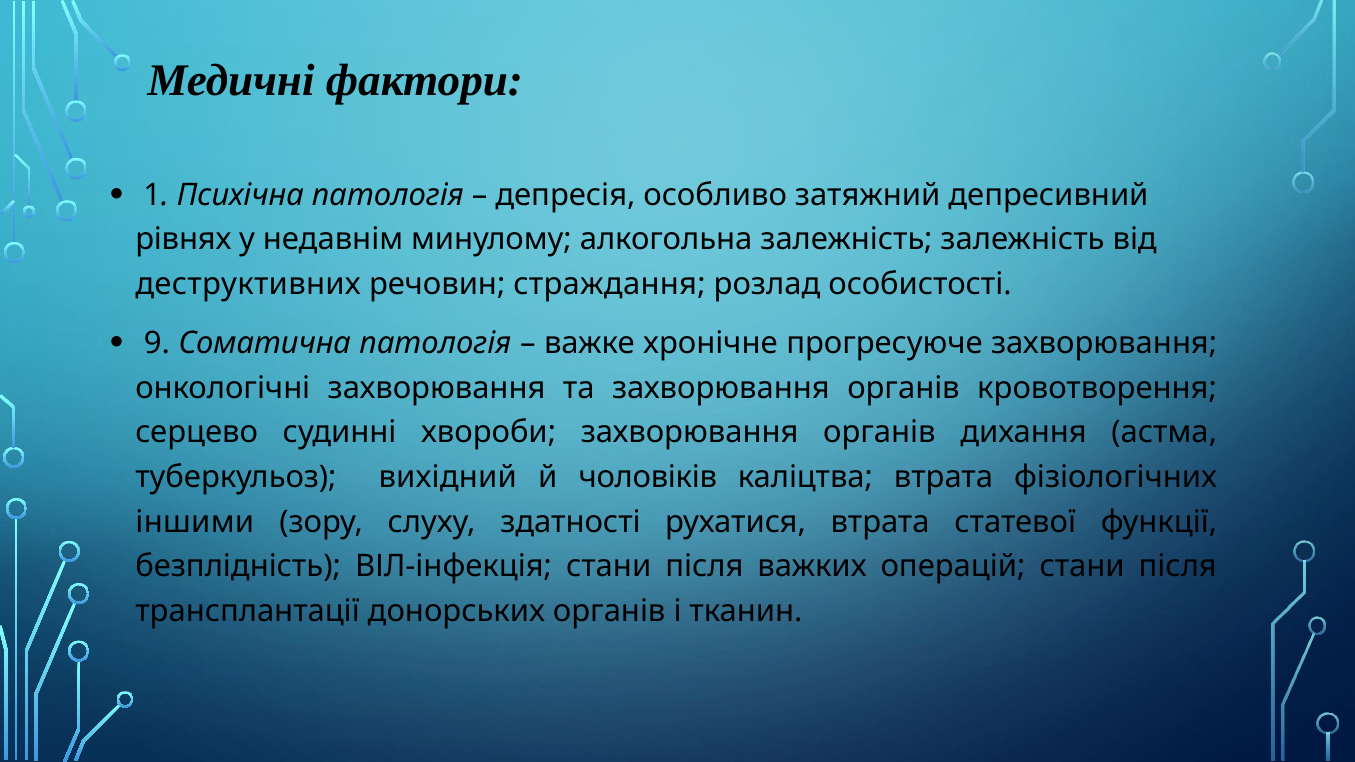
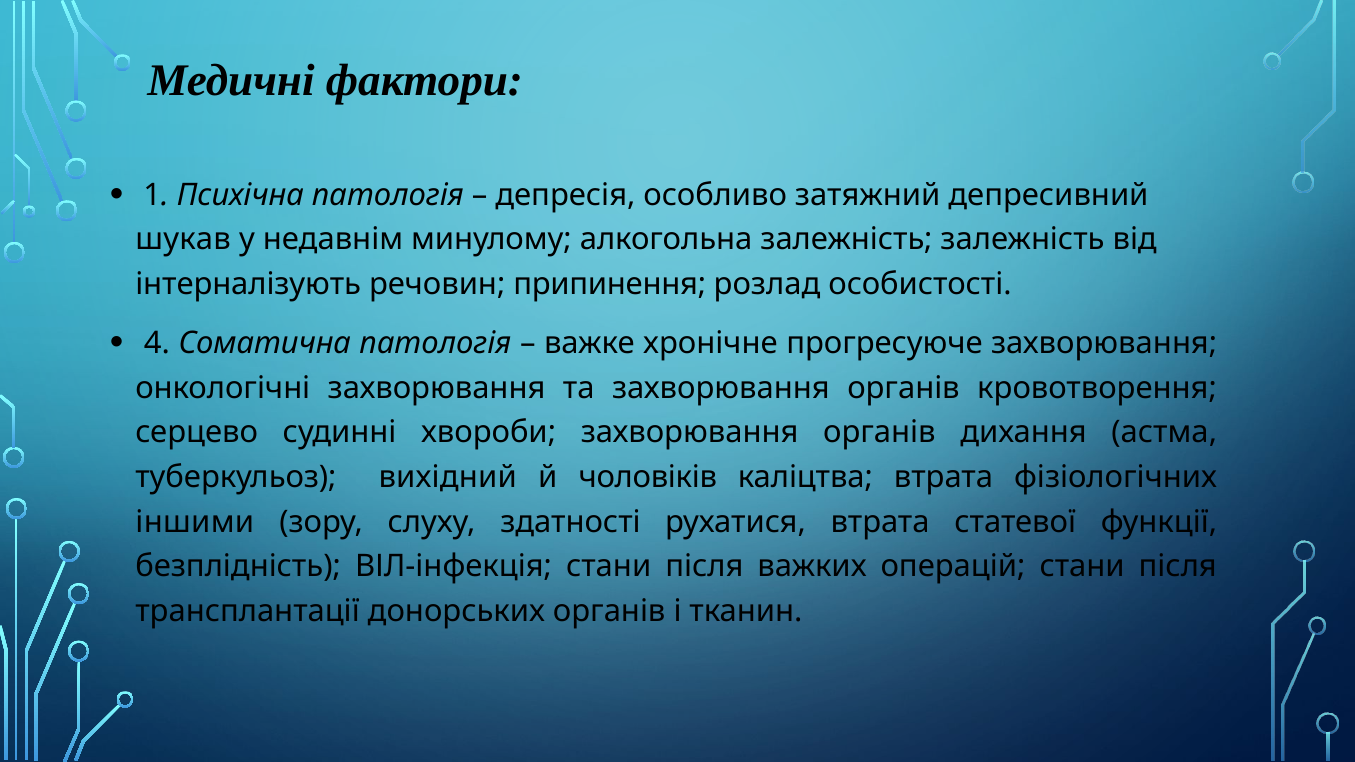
рівнях: рівнях -> шукав
деструктивних: деструктивних -> інтерналізують
страждання: страждання -> припинення
9: 9 -> 4
